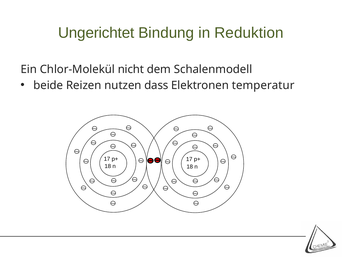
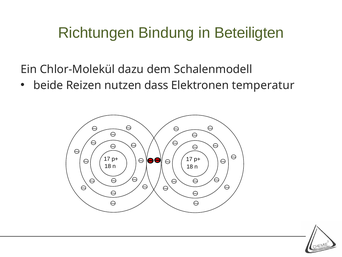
Ungerichtet: Ungerichtet -> Richtungen
Reduktion: Reduktion -> Beteiligten
nicht: nicht -> dazu
